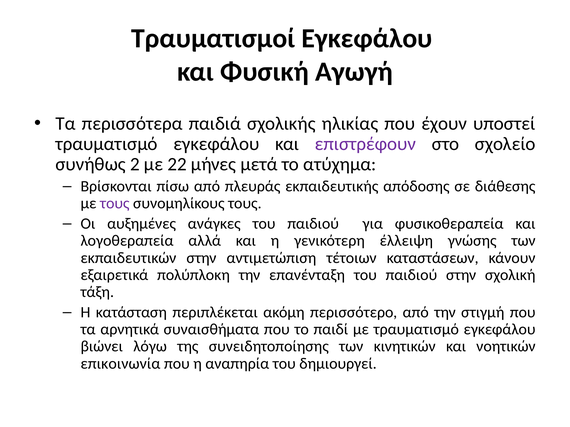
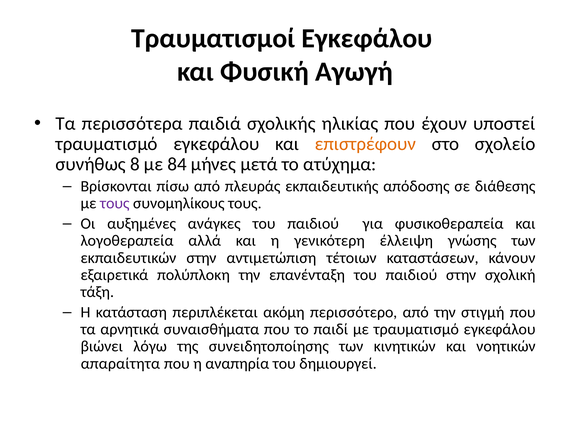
επιστρέφουν colour: purple -> orange
2: 2 -> 8
22: 22 -> 84
επικοινωνία: επικοινωνία -> απαραίτητα
